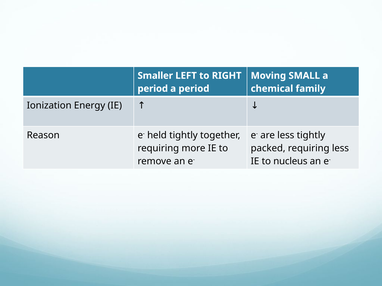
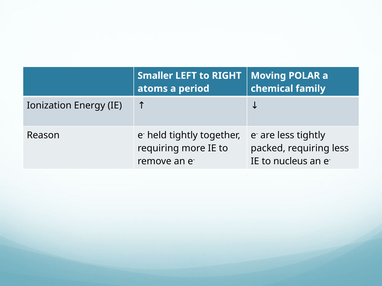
SMALL: SMALL -> POLAR
period at (153, 89): period -> atoms
